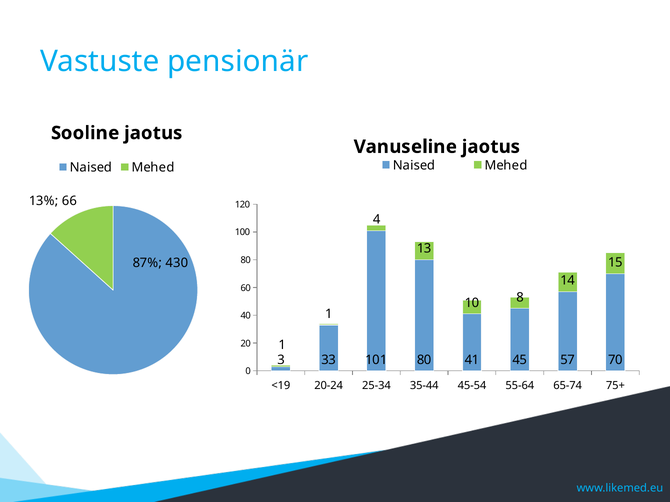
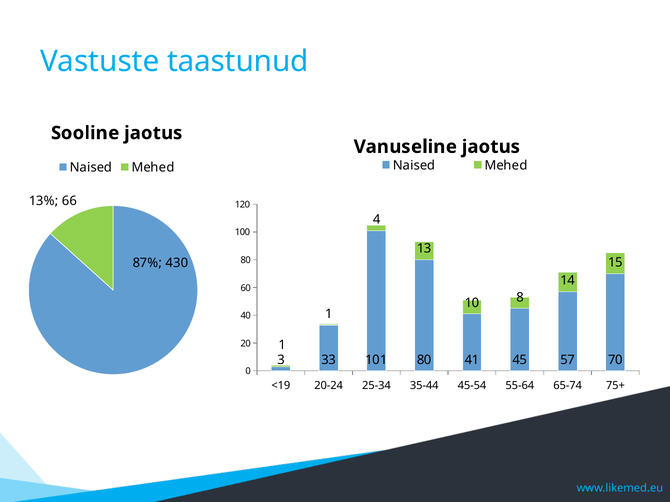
pensionär: pensionär -> taastunud
